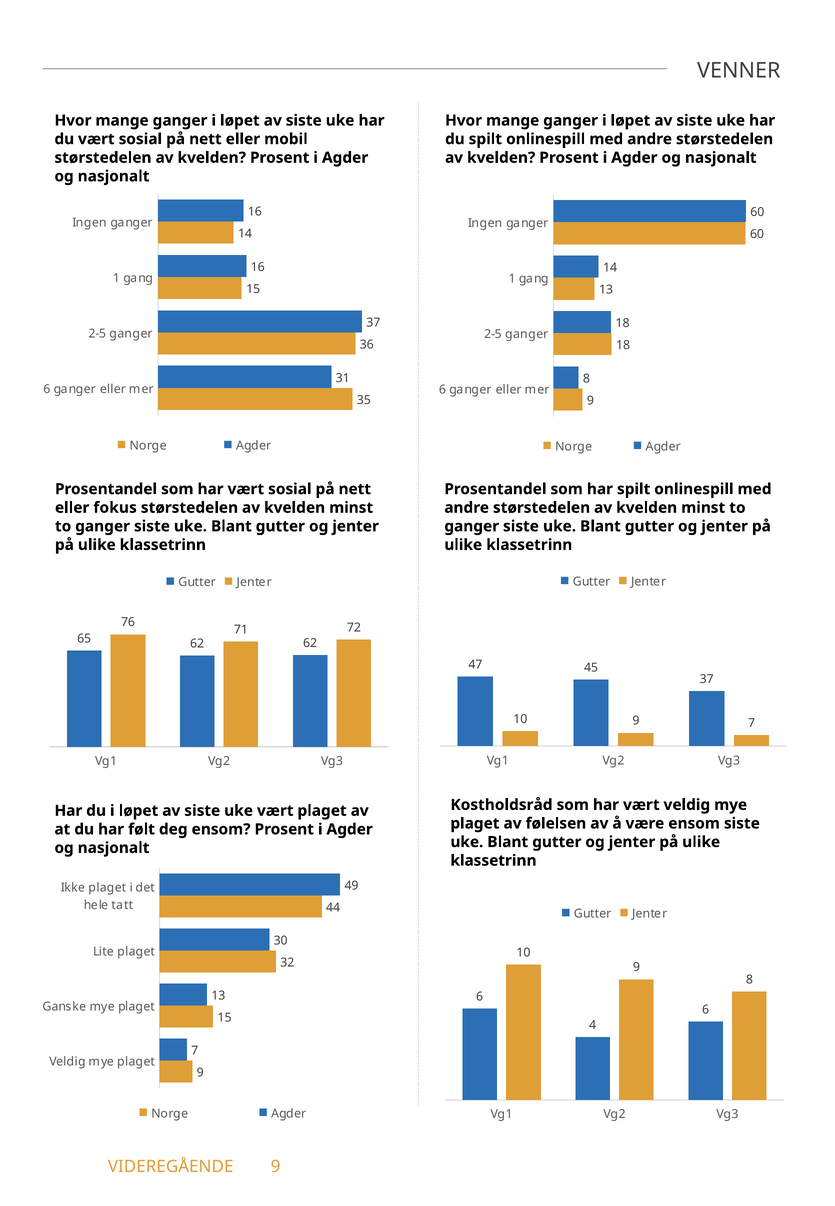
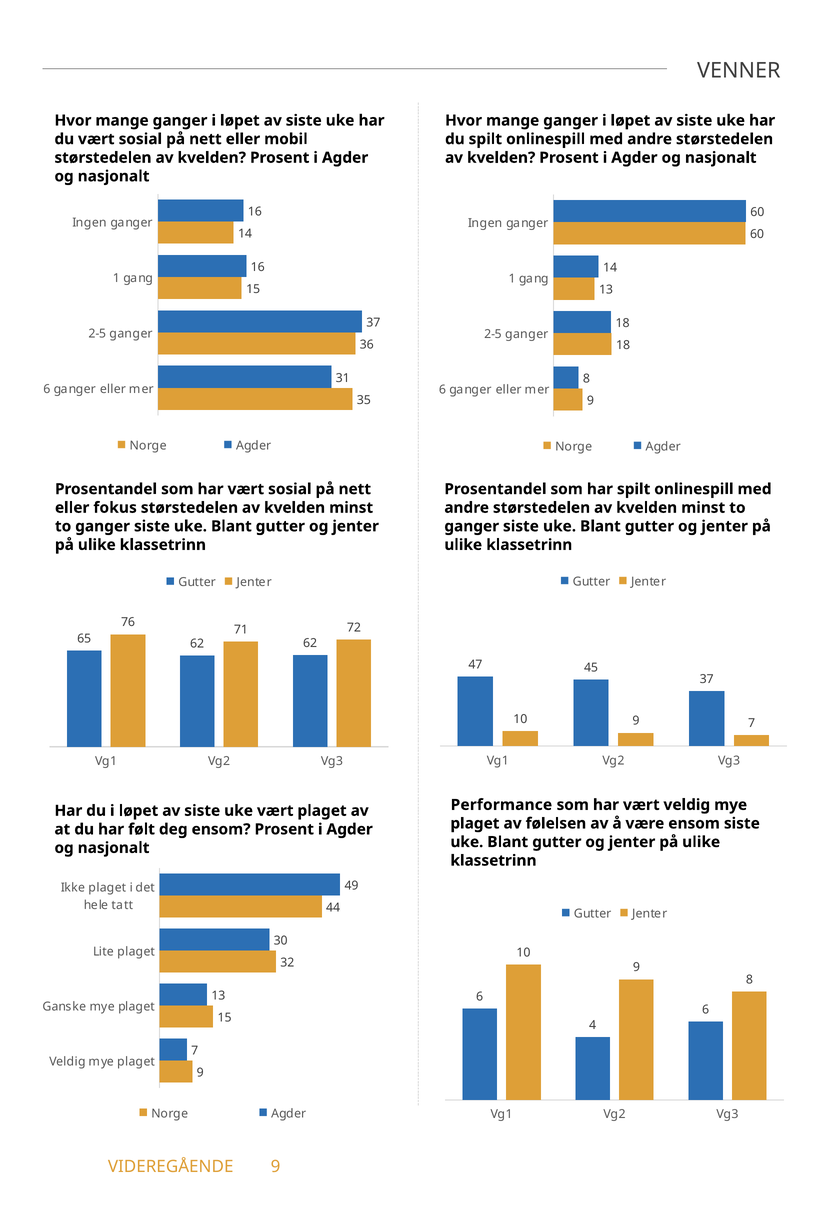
Kostholdsråd: Kostholdsråd -> Performance
